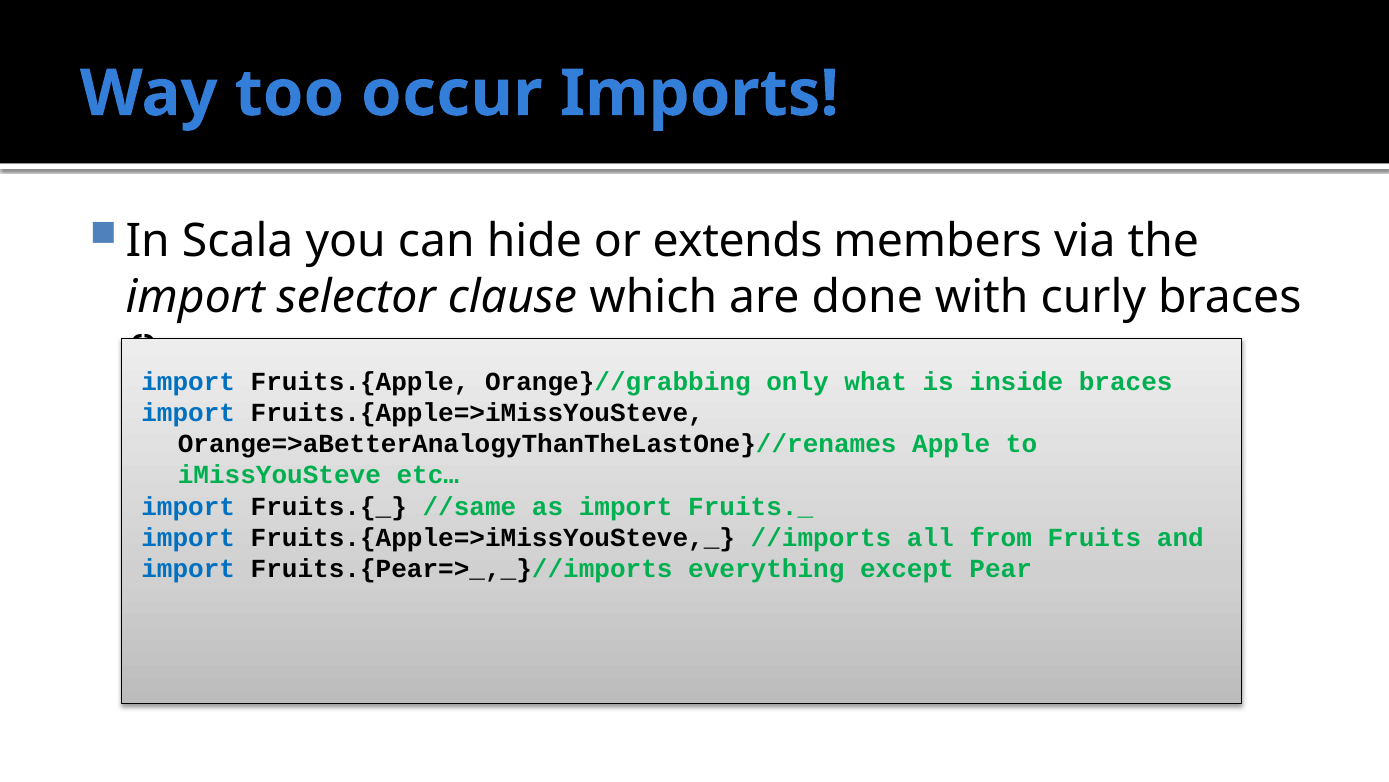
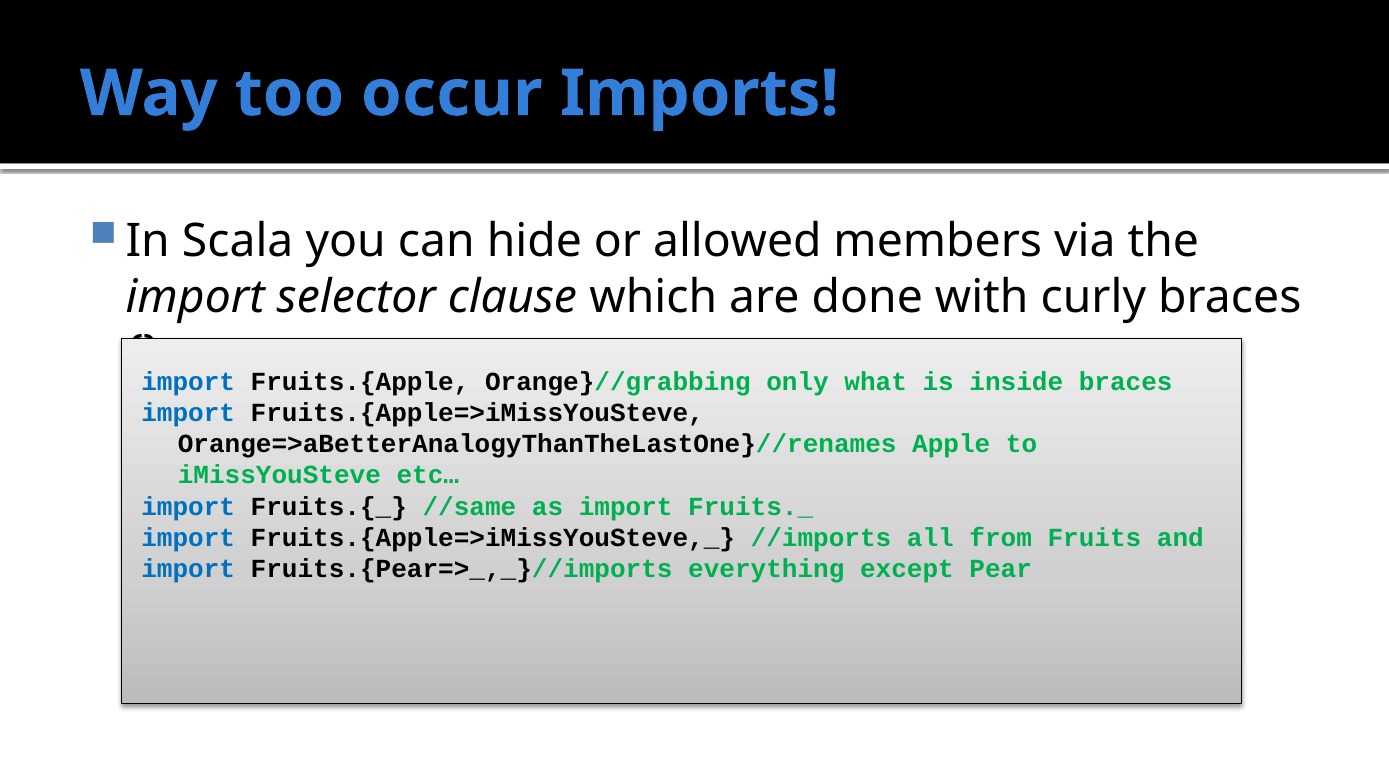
extends: extends -> allowed
